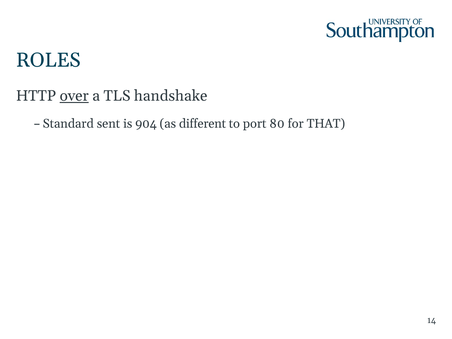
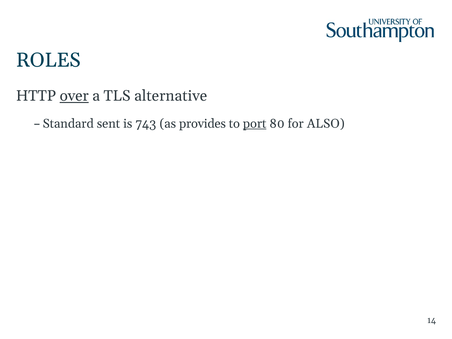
handshake: handshake -> alternative
904: 904 -> 743
different: different -> provides
port underline: none -> present
THAT: THAT -> ALSO
